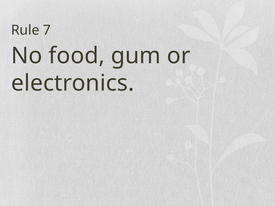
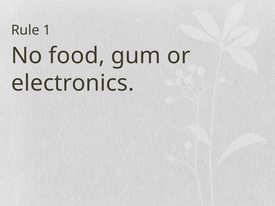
7: 7 -> 1
